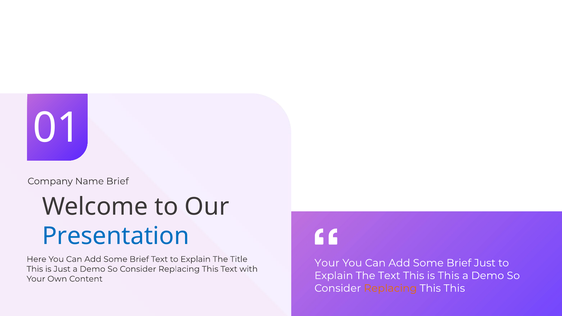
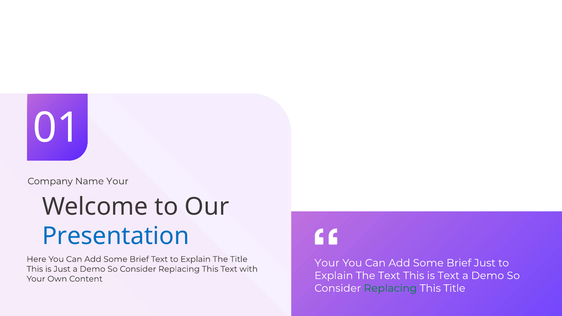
Name Brief: Brief -> Your
is This: This -> Text
Replacing at (390, 288) colour: orange -> green
This This: This -> Title
